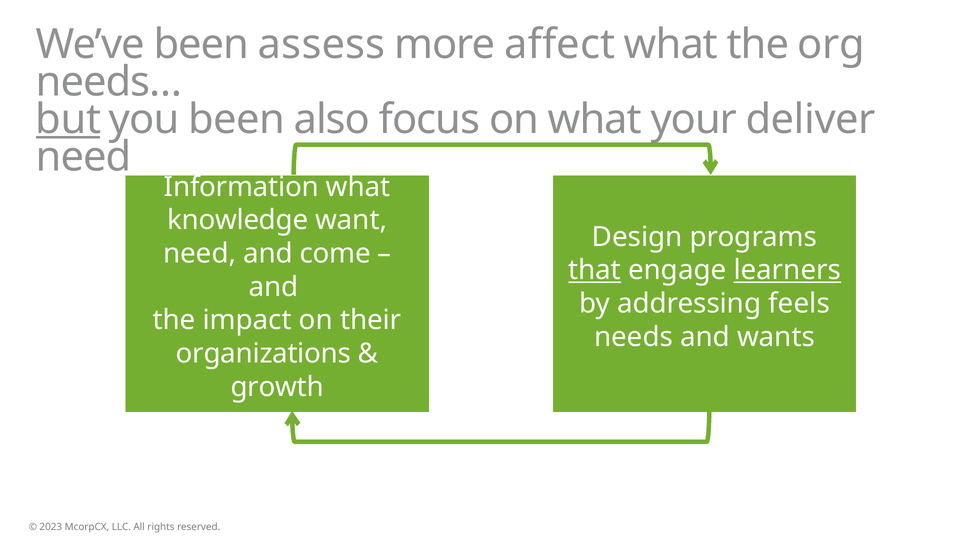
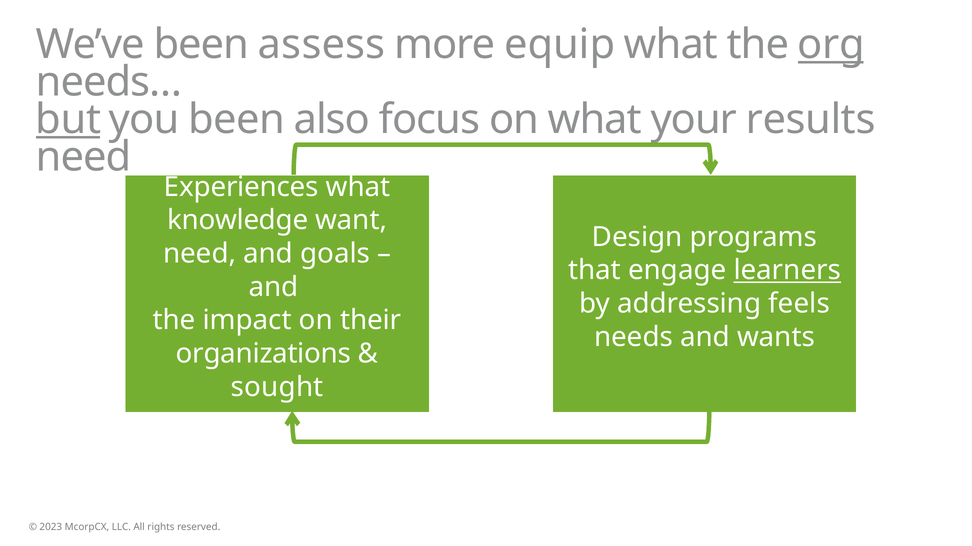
affect: affect -> equip
org underline: none -> present
deliver: deliver -> results
Information: Information -> Experiences
come: come -> goals
that underline: present -> none
growth: growth -> sought
